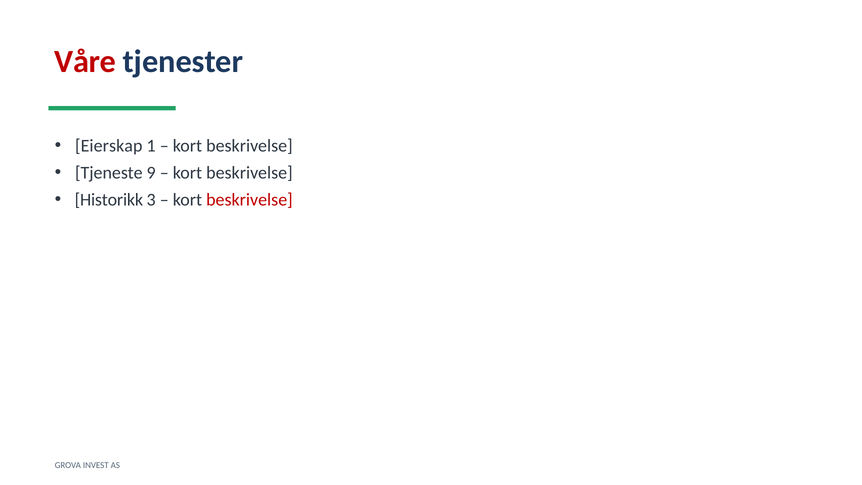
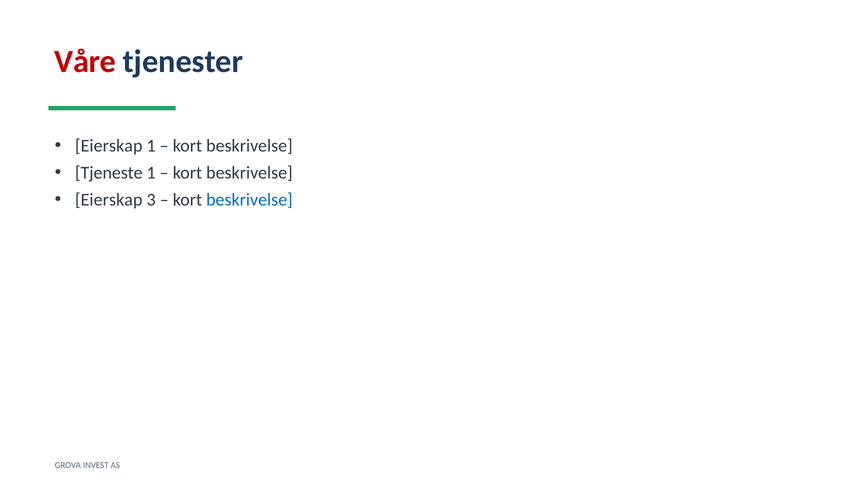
Tjeneste 9: 9 -> 1
Historikk at (109, 200): Historikk -> Eierskap
beskrivelse at (249, 200) colour: red -> blue
